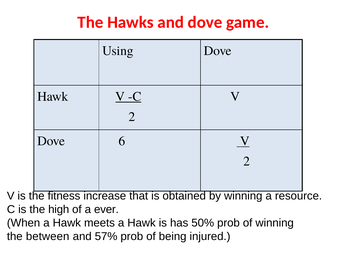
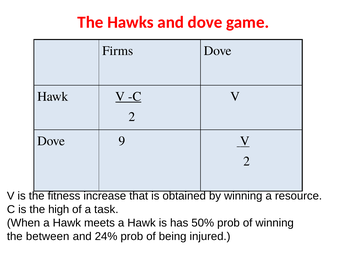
Using: Using -> Firms
6: 6 -> 9
ever: ever -> task
57%: 57% -> 24%
